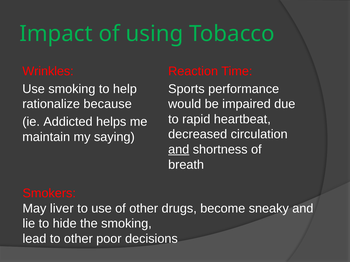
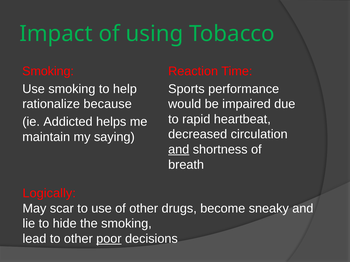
Wrinkles at (48, 71): Wrinkles -> Smoking
Smokers: Smokers -> Logically
liver: liver -> scar
poor underline: none -> present
